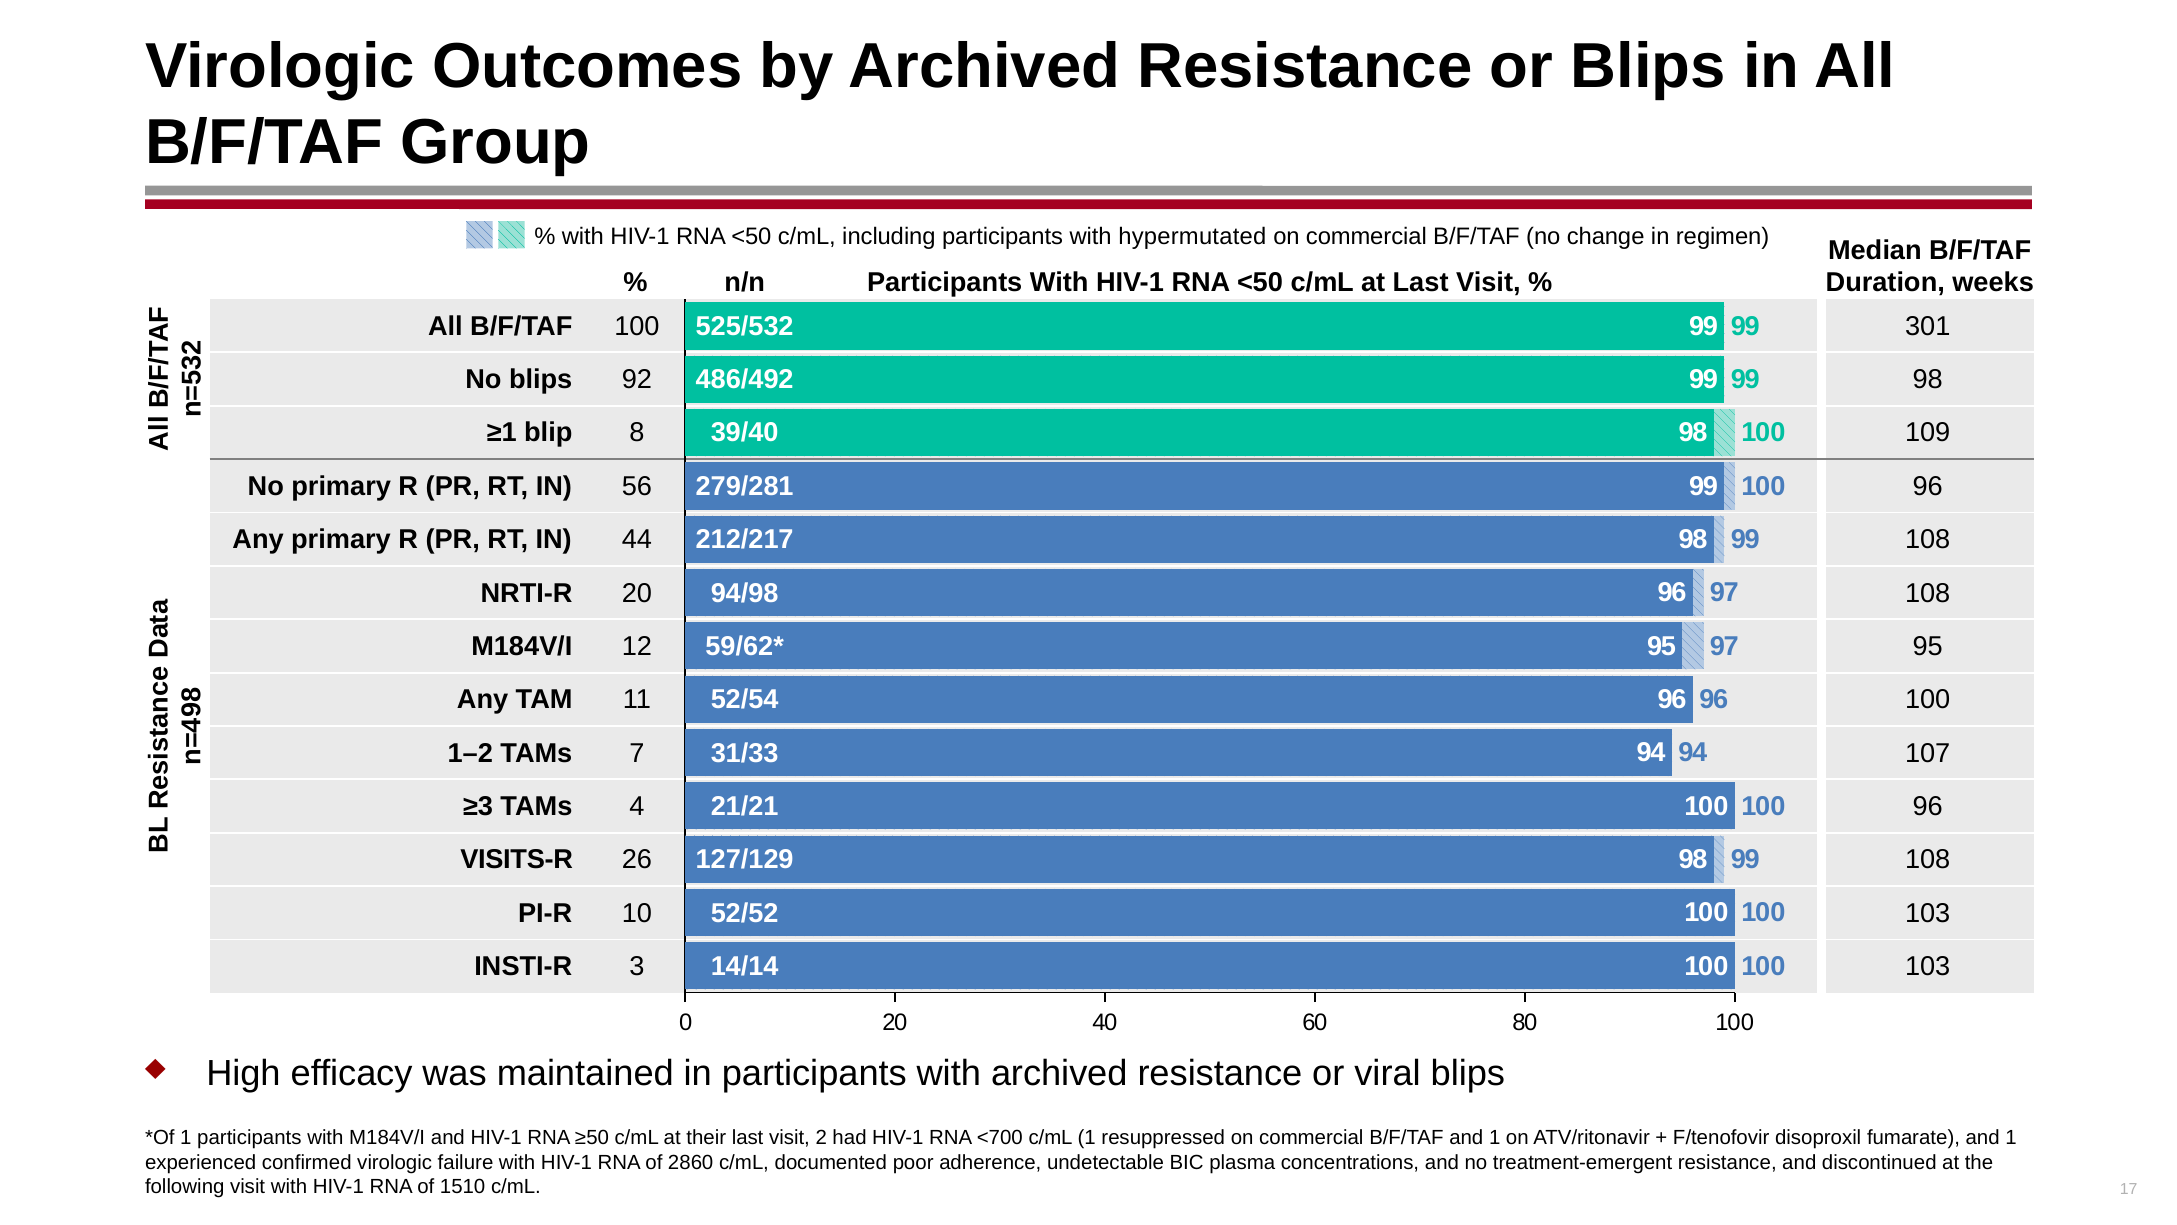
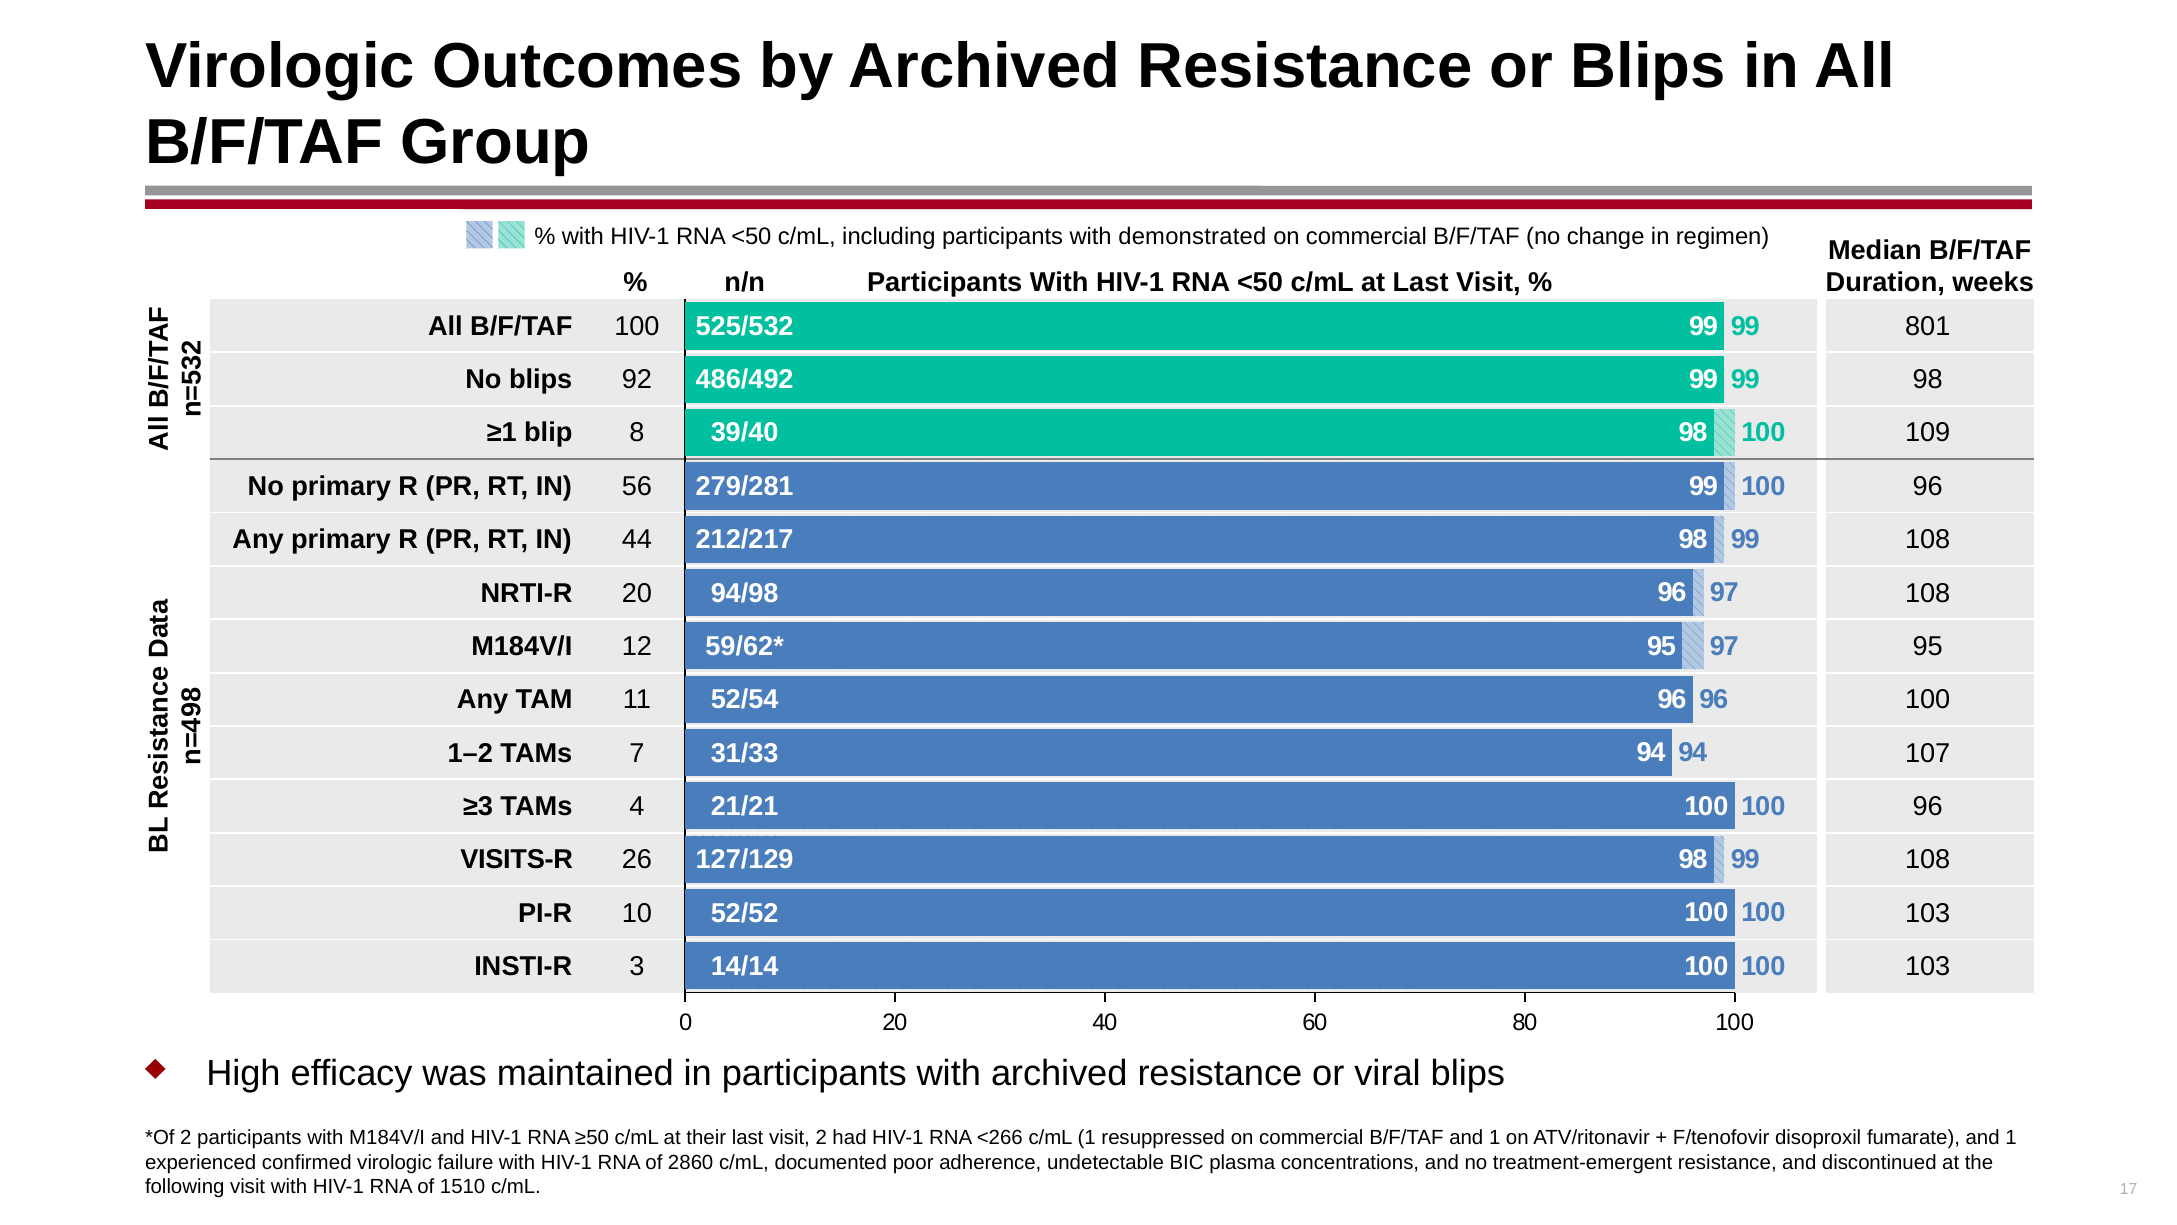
hypermutated: hypermutated -> demonstrated
301: 301 -> 801
1 at (186, 1137): 1 -> 2
<700: <700 -> <266
